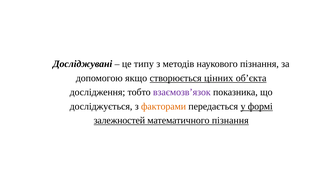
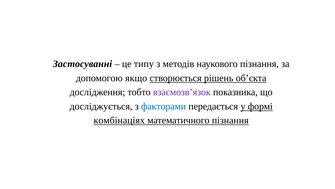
Досліджувані: Досліджувані -> Застосуванні
цінних: цінних -> рішень
факторами colour: orange -> blue
залежностей: залежностей -> комбінаціях
